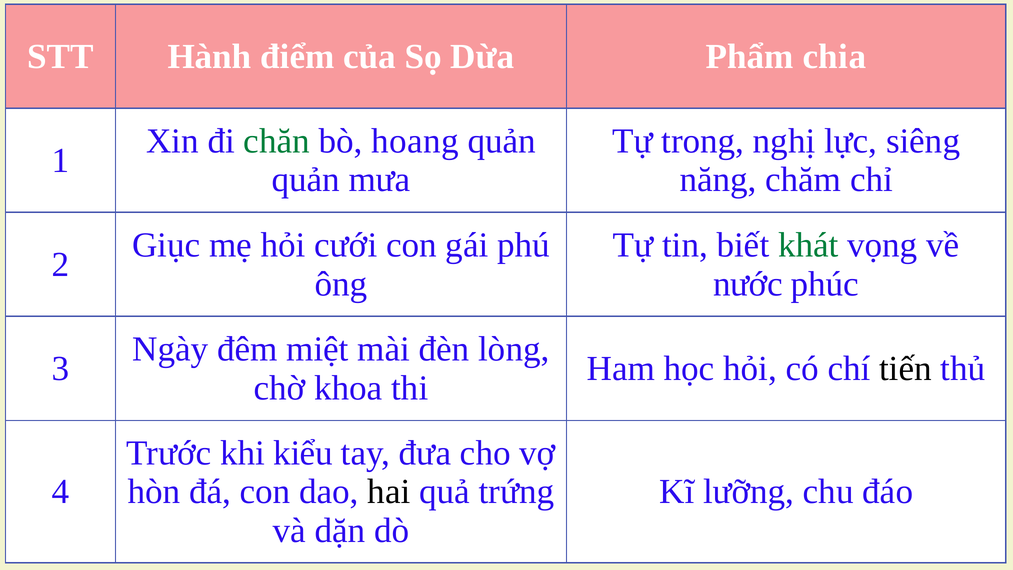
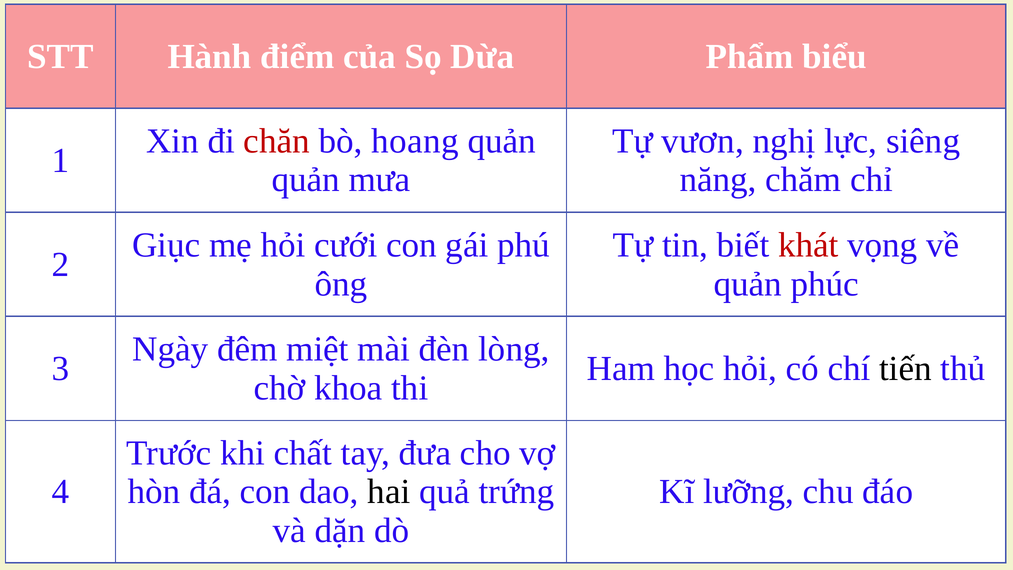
chia: chia -> biểu
chăn colour: green -> red
trong: trong -> vươn
khát colour: green -> red
nước at (748, 284): nước -> quản
kiểu: kiểu -> chất
